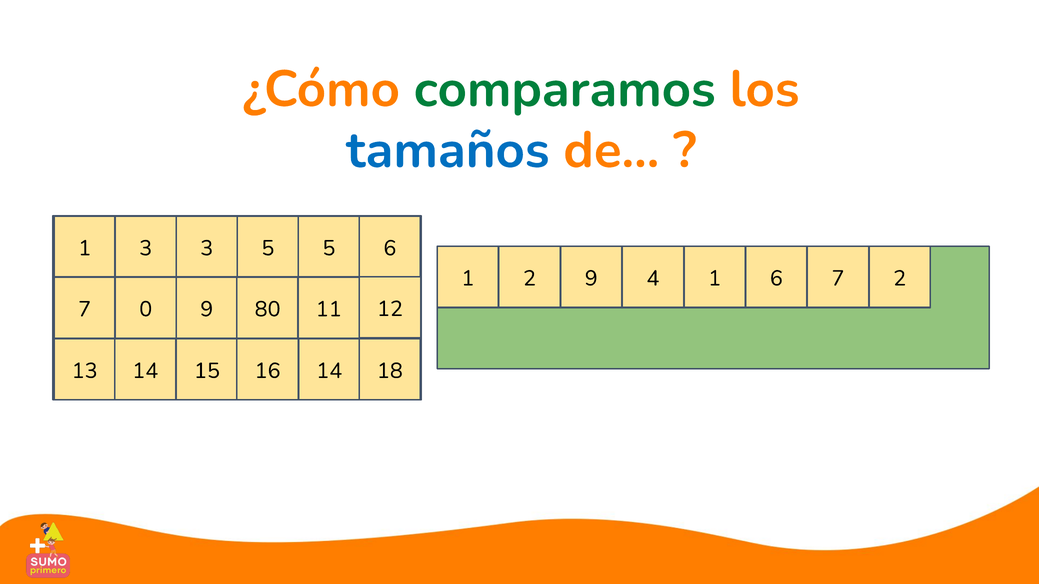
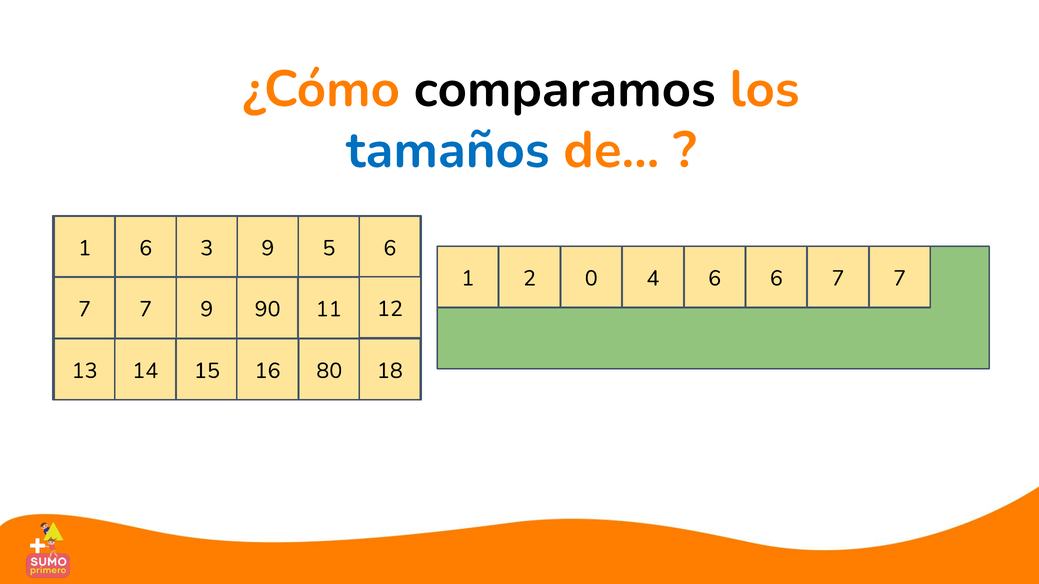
comparamos colour: green -> black
1 3: 3 -> 6
3 5: 5 -> 9
2 9: 9 -> 0
4 1: 1 -> 6
2 at (900, 279): 2 -> 7
0 at (146, 309): 0 -> 7
80: 80 -> 90
16 14: 14 -> 80
